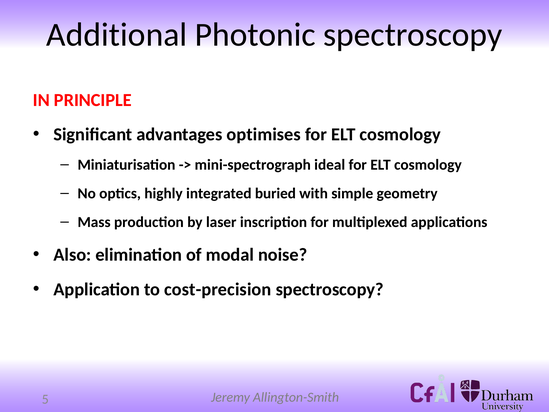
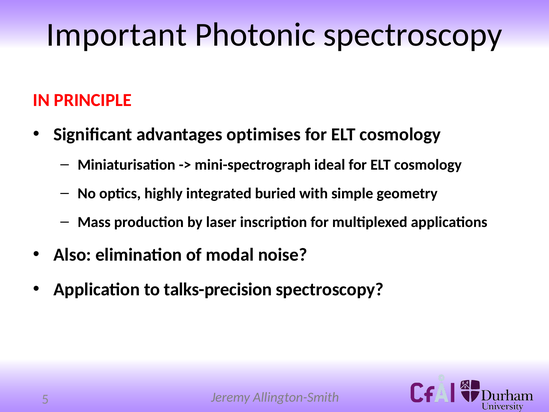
Additional: Additional -> Important
cost-precision: cost-precision -> talks-precision
